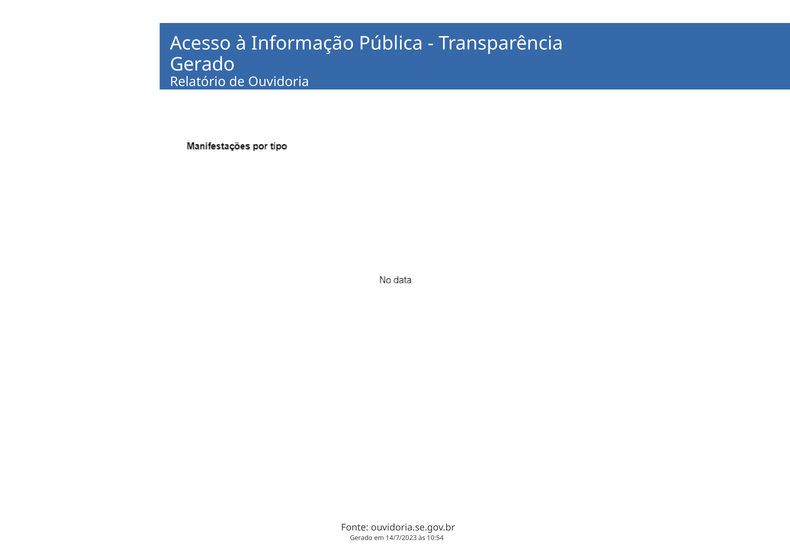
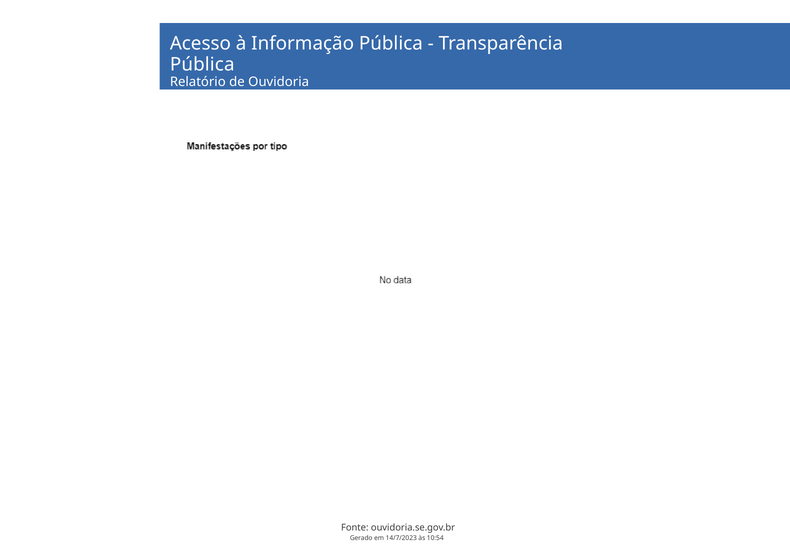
Gerado at (202, 65): Gerado -> Pública
